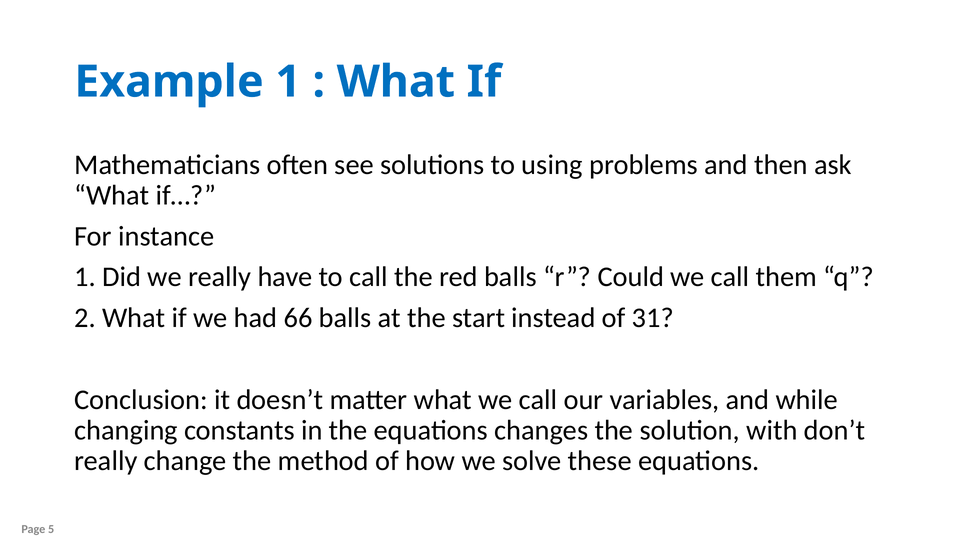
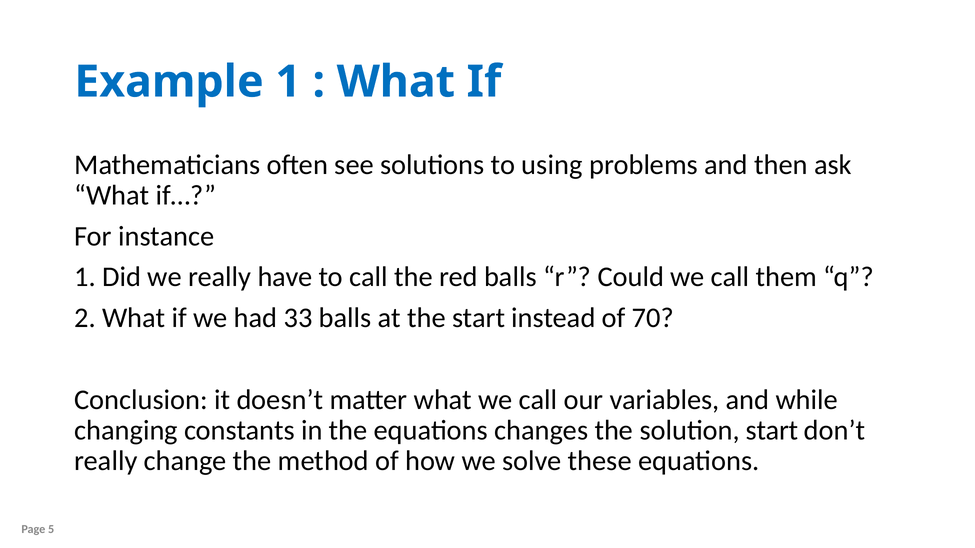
66: 66 -> 33
31: 31 -> 70
solution with: with -> start
